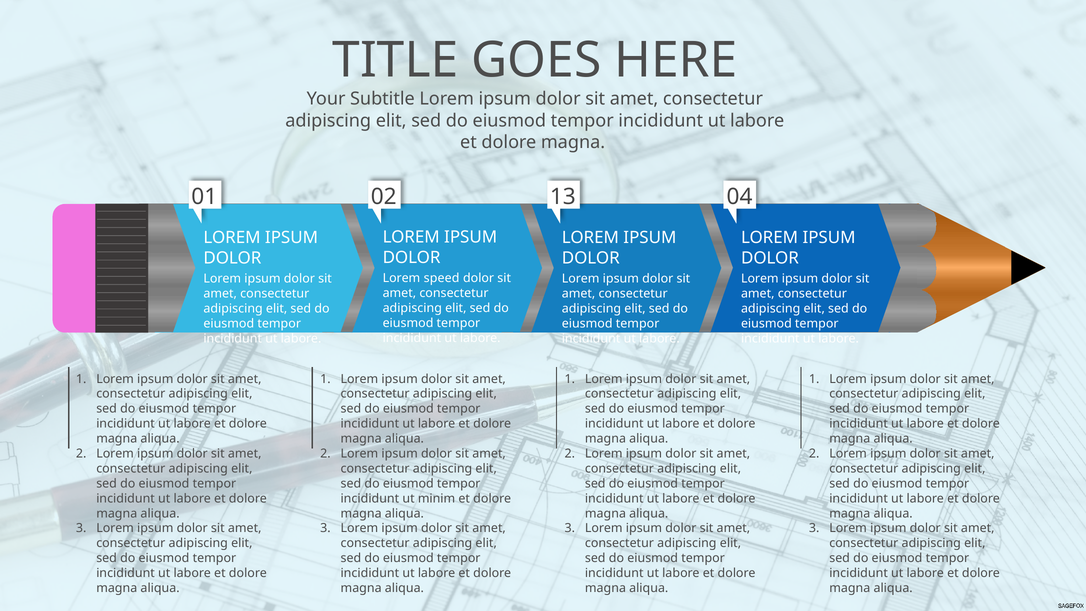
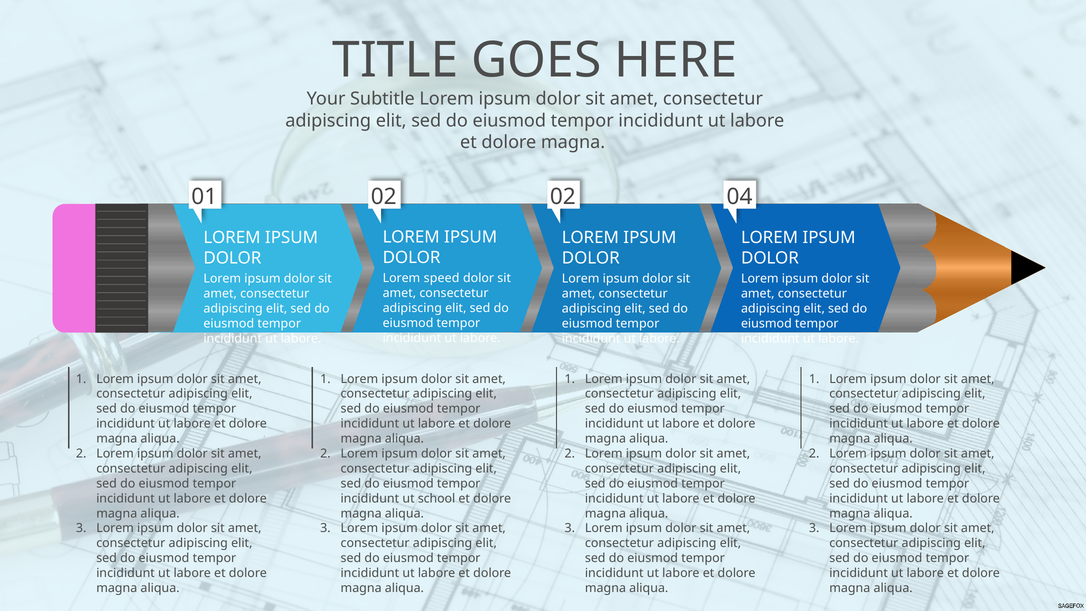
02 13: 13 -> 02
minim: minim -> school
